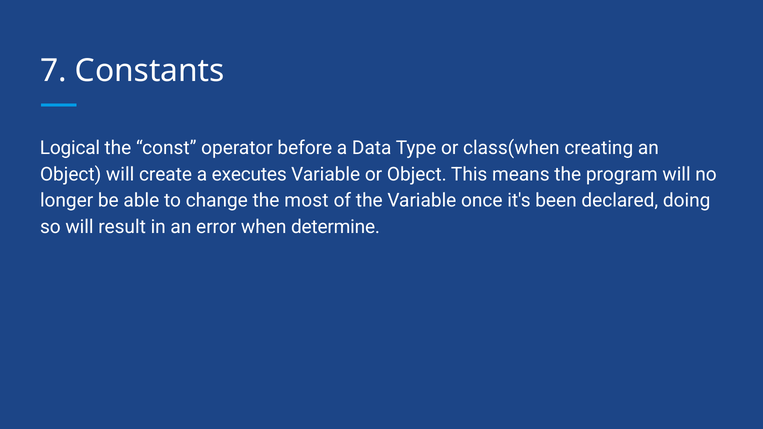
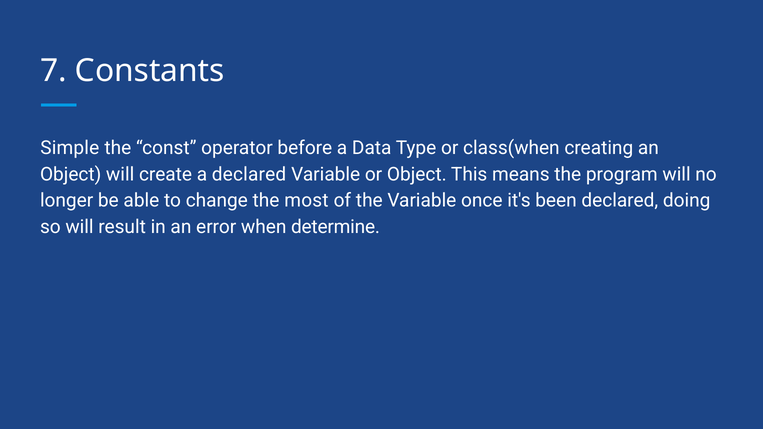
Logical: Logical -> Simple
a executes: executes -> declared
